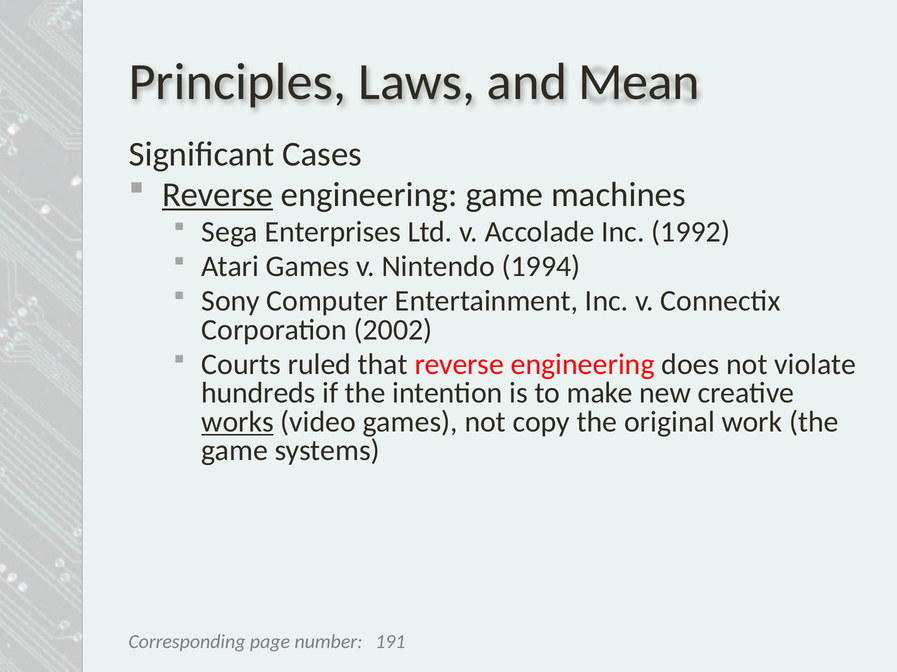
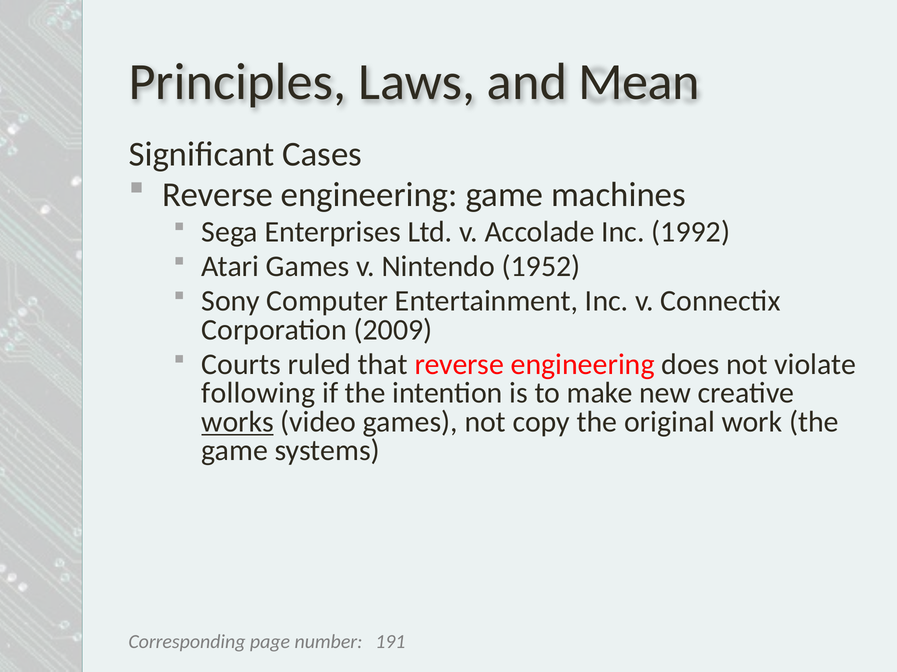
Reverse at (218, 195) underline: present -> none
1994: 1994 -> 1952
2002: 2002 -> 2009
hundreds: hundreds -> following
